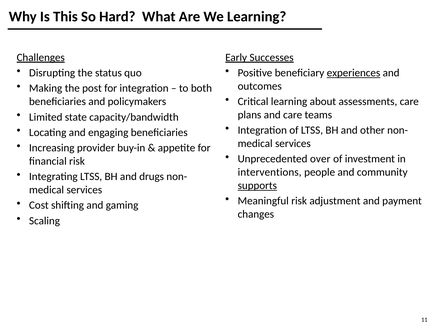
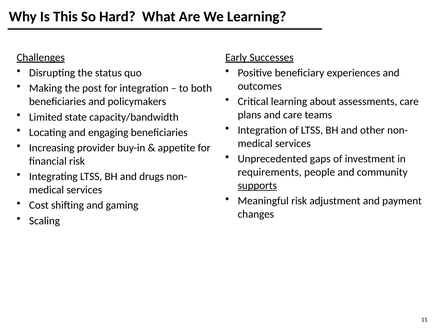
experiences underline: present -> none
over: over -> gaps
interventions: interventions -> requirements
